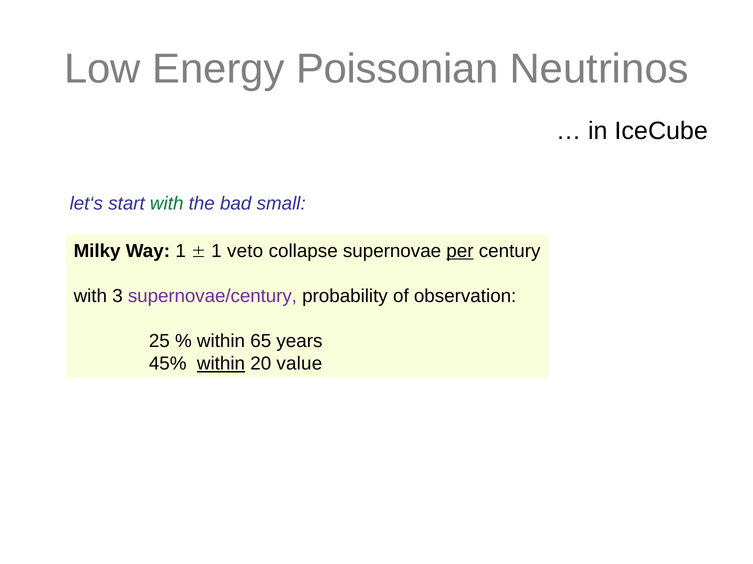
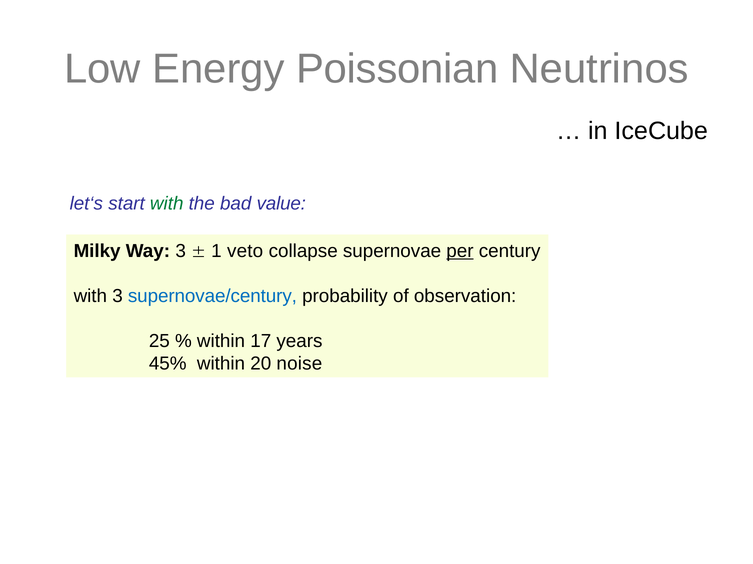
small: small -> value
Way 1: 1 -> 3
supernovae/century colour: purple -> blue
65: 65 -> 17
within at (221, 364) underline: present -> none
value: value -> noise
